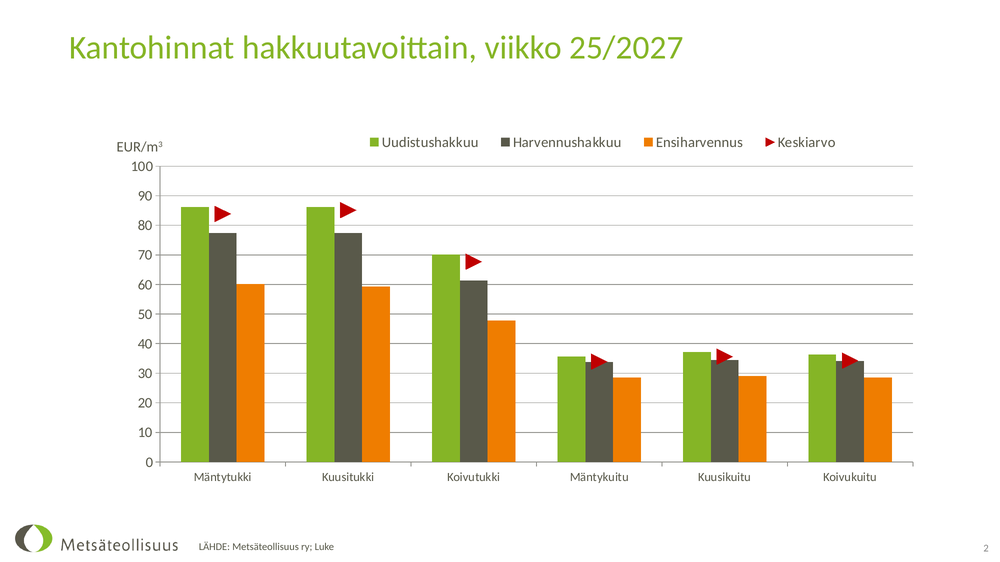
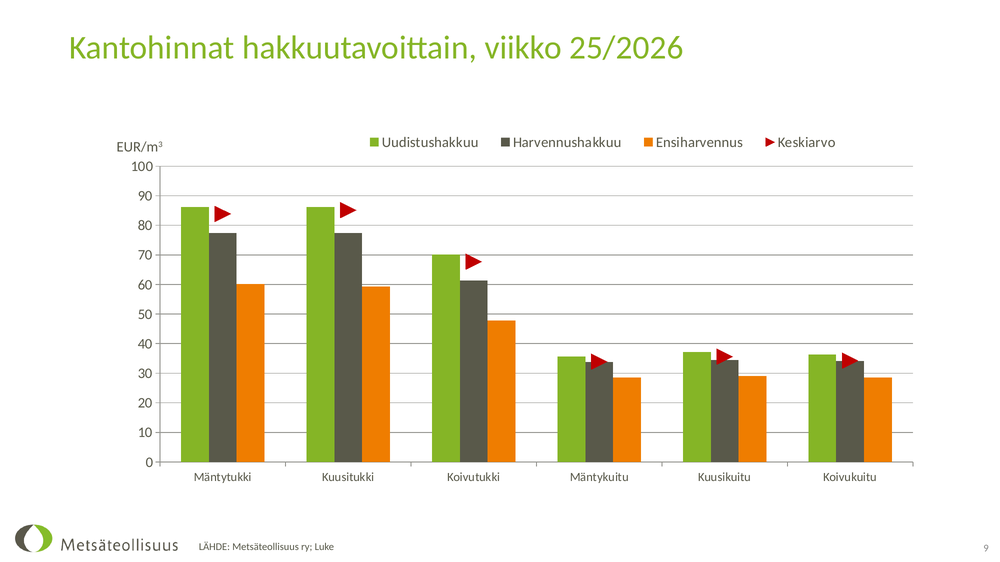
25/2027: 25/2027 -> 25/2026
2: 2 -> 9
